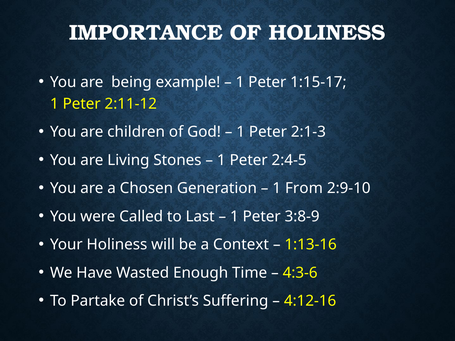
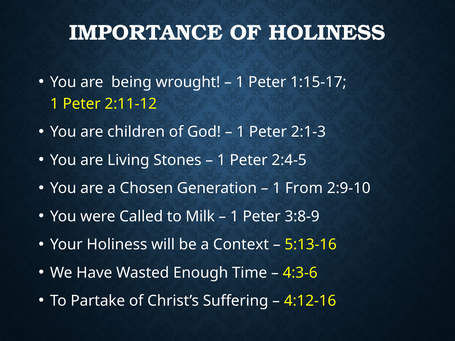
example: example -> wrought
Last: Last -> Milk
1:13-16: 1:13-16 -> 5:13-16
